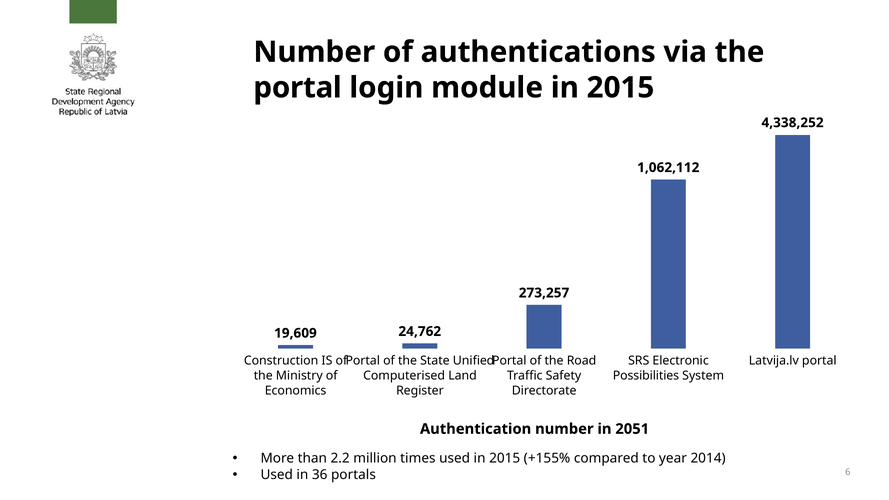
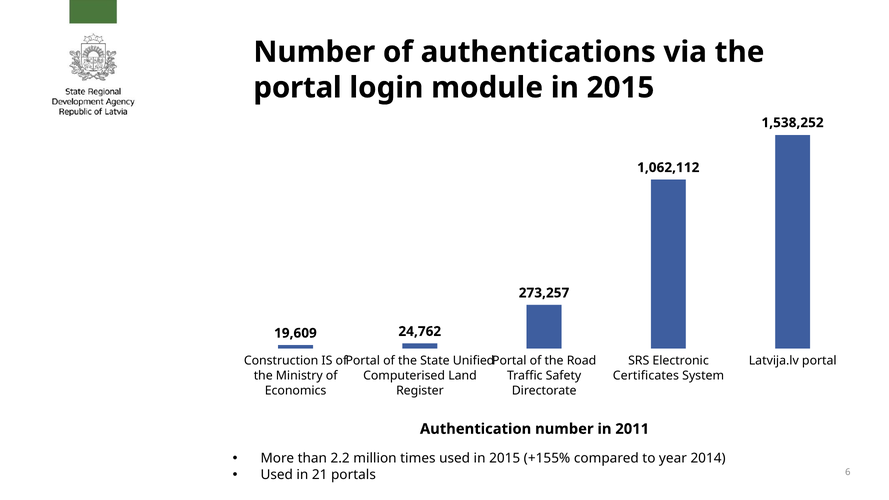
4,338,252: 4,338,252 -> 1,538,252
Possibilities: Possibilities -> Certificates
2051: 2051 -> 2011
36: 36 -> 21
